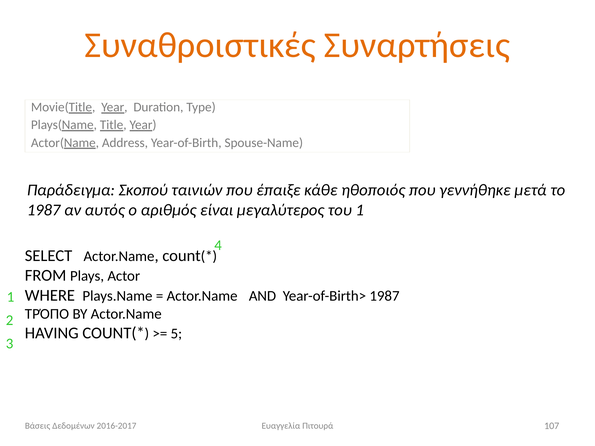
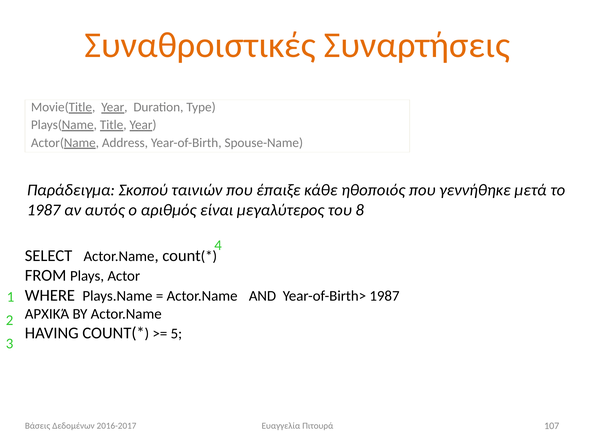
του 1: 1 -> 8
ΤΡΌΠΟ: ΤΡΌΠΟ -> ΑΡΧΙΚΆ
